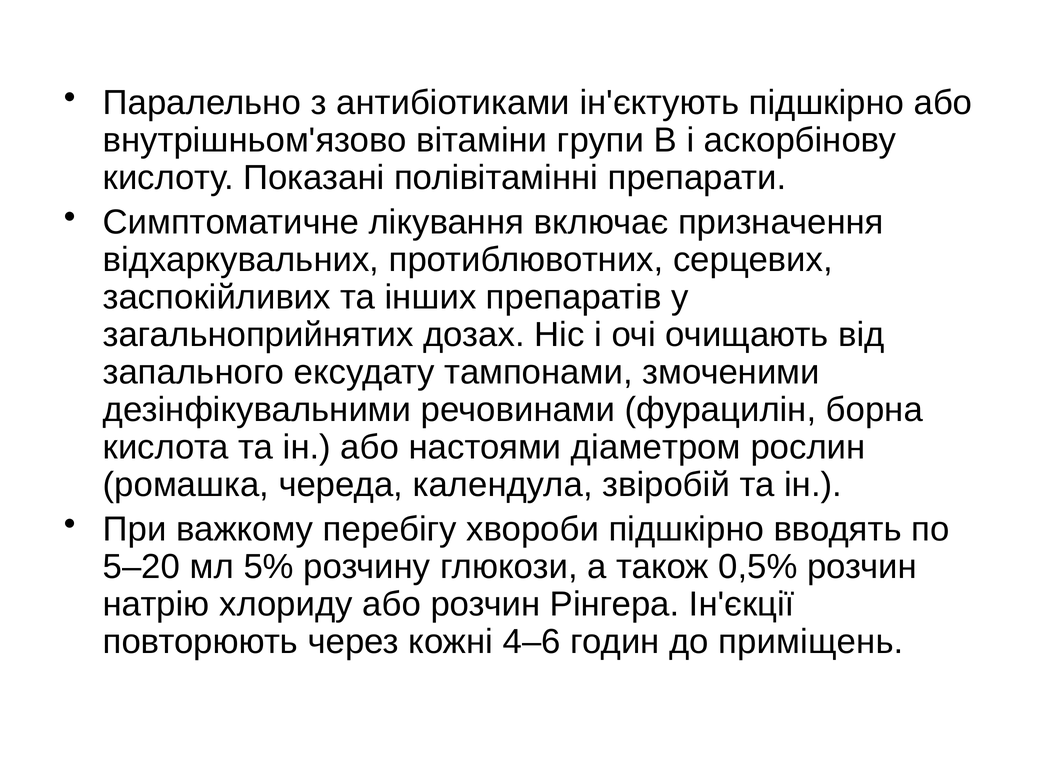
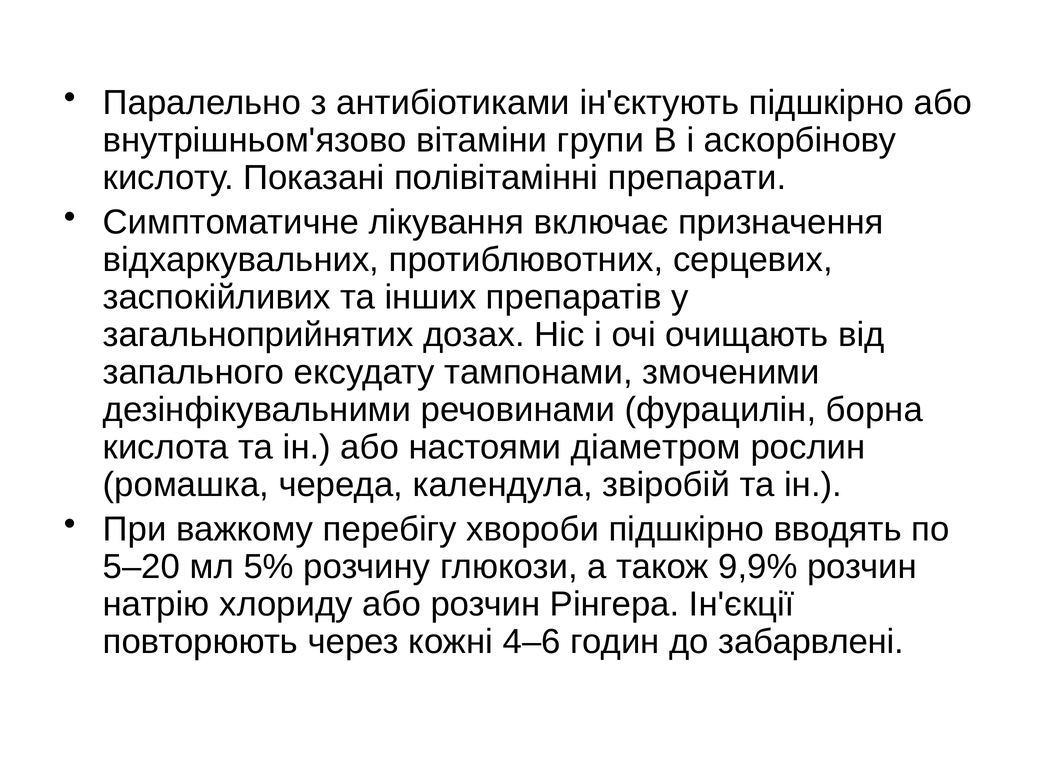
0,5%: 0,5% -> 9,9%
приміщень: приміщень -> забарвлені
